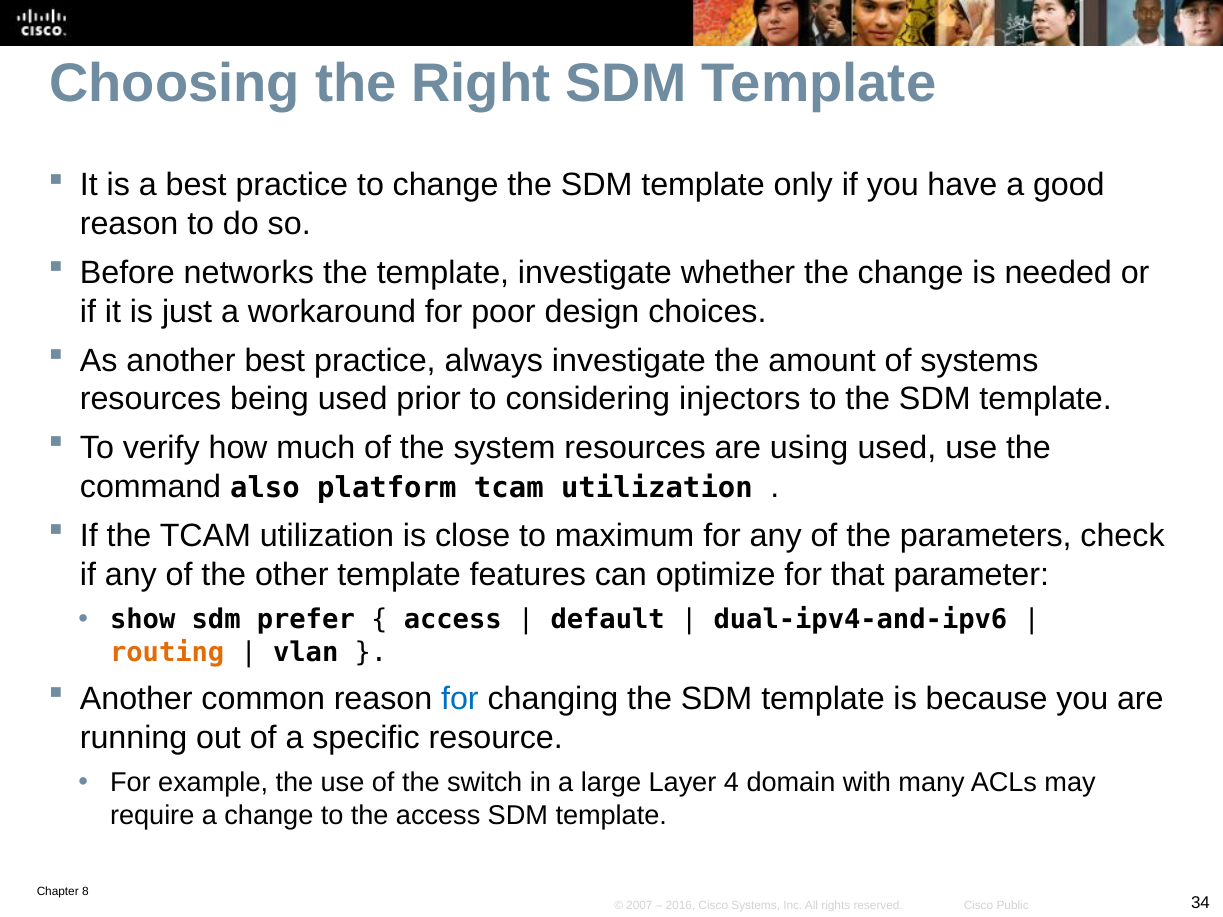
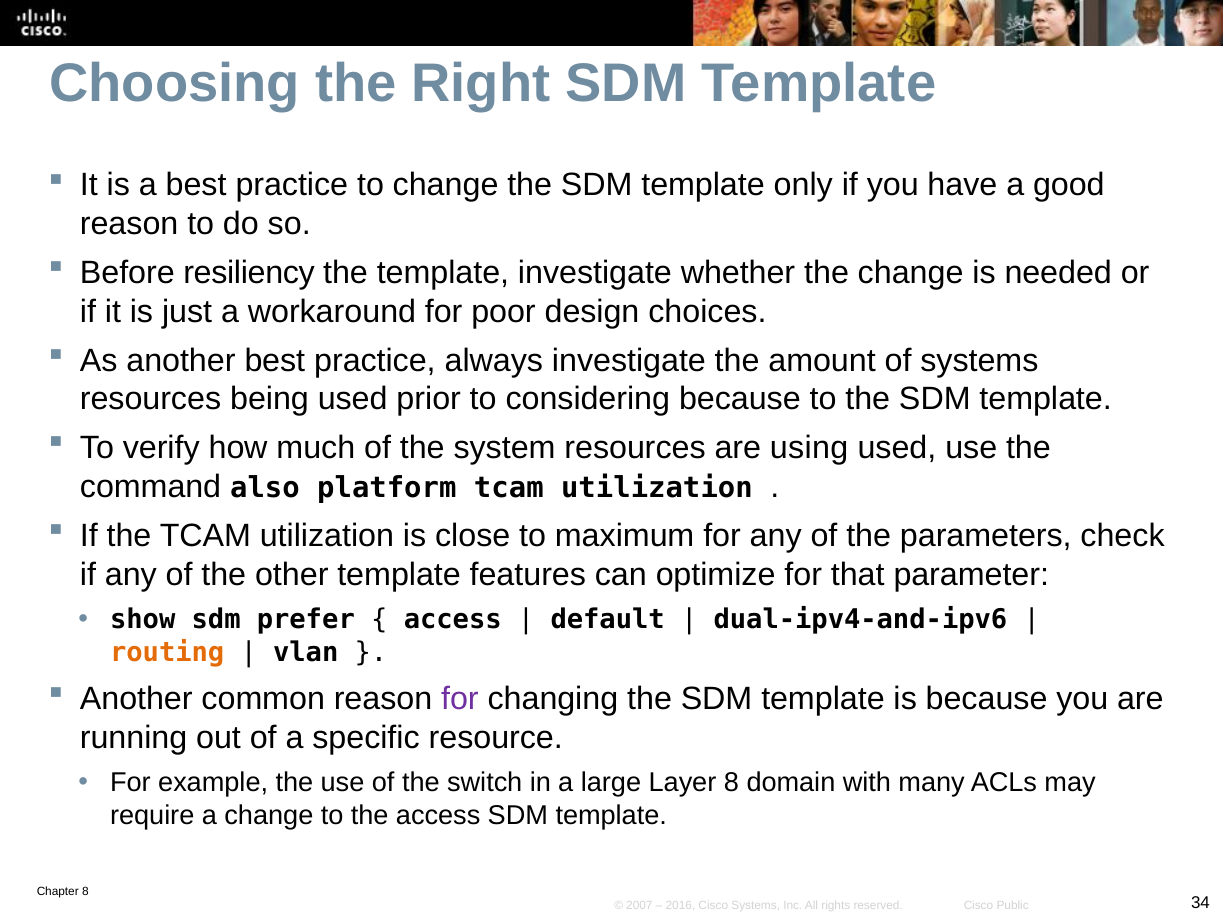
networks: networks -> resiliency
considering injectors: injectors -> because
for at (460, 699) colour: blue -> purple
Layer 4: 4 -> 8
